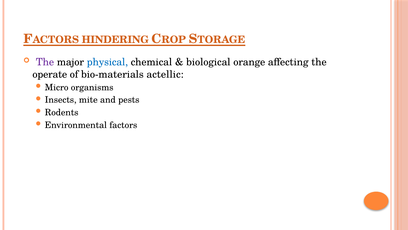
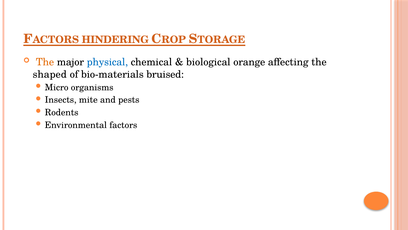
The at (45, 62) colour: purple -> orange
operate: operate -> shaped
actellic: actellic -> bruised
